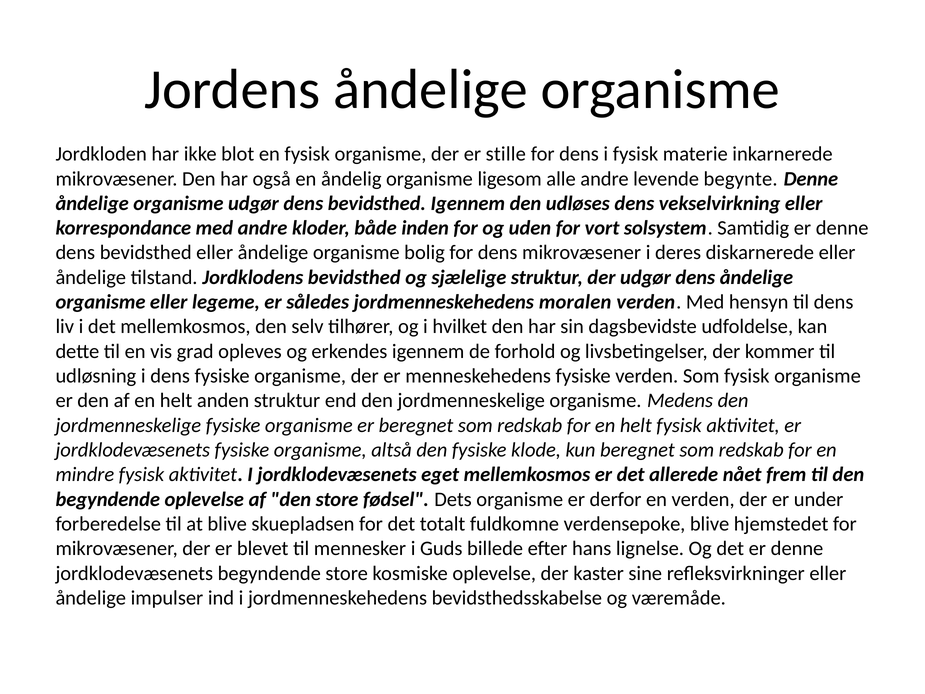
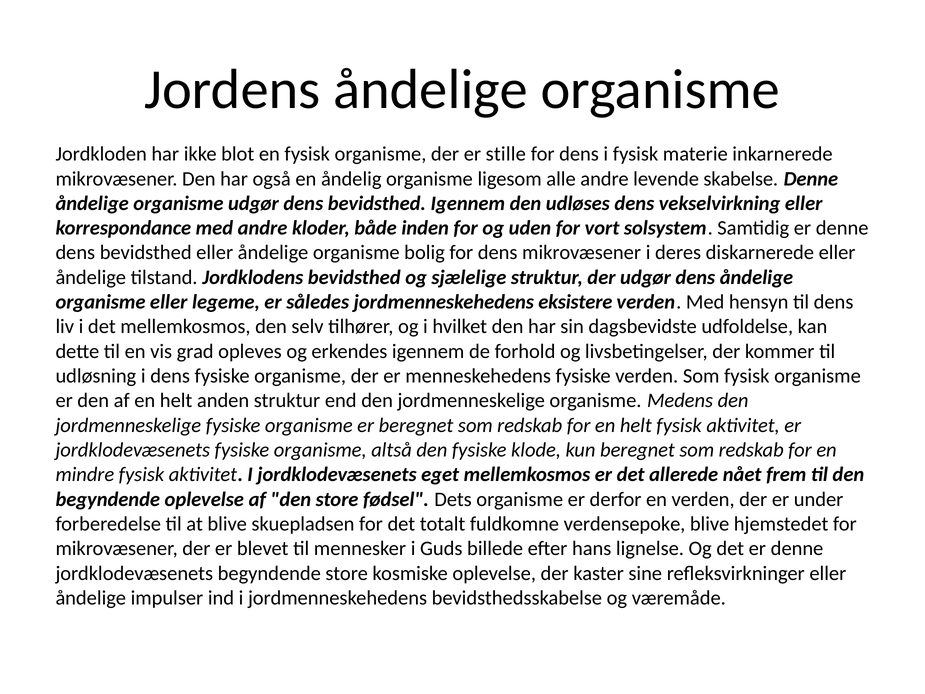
begynte: begynte -> skabelse
moralen: moralen -> eksistere
